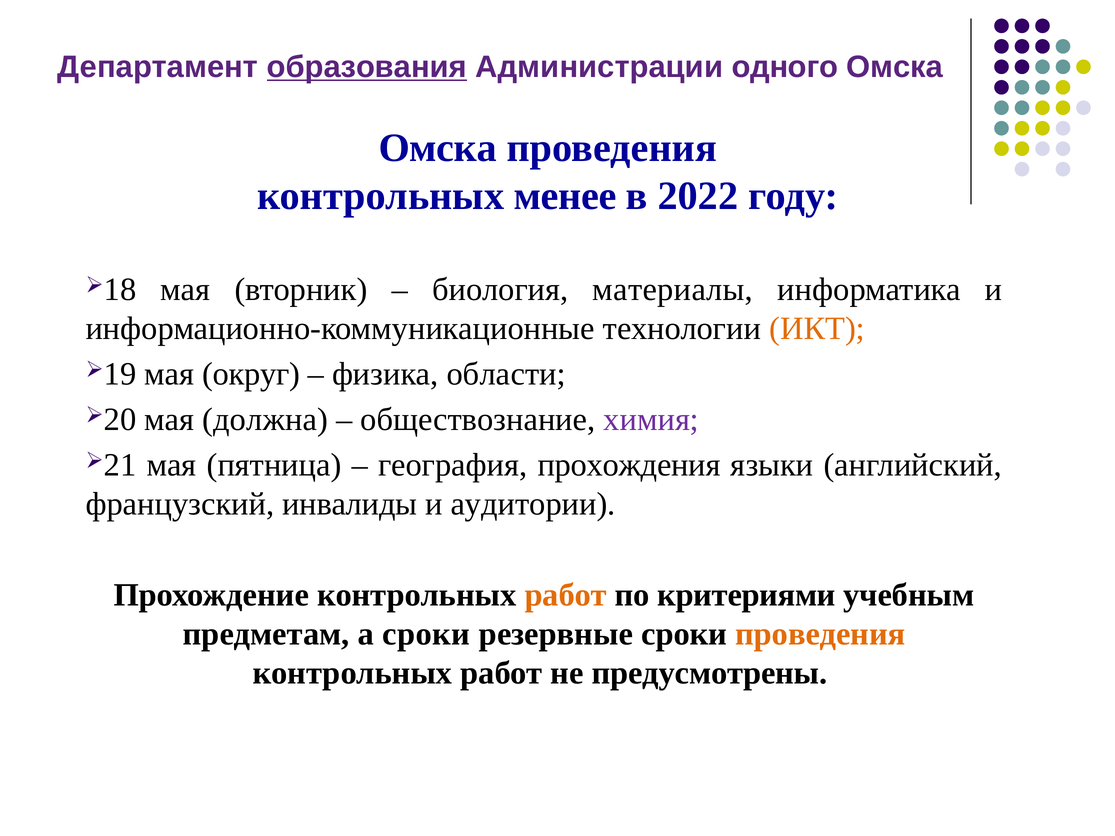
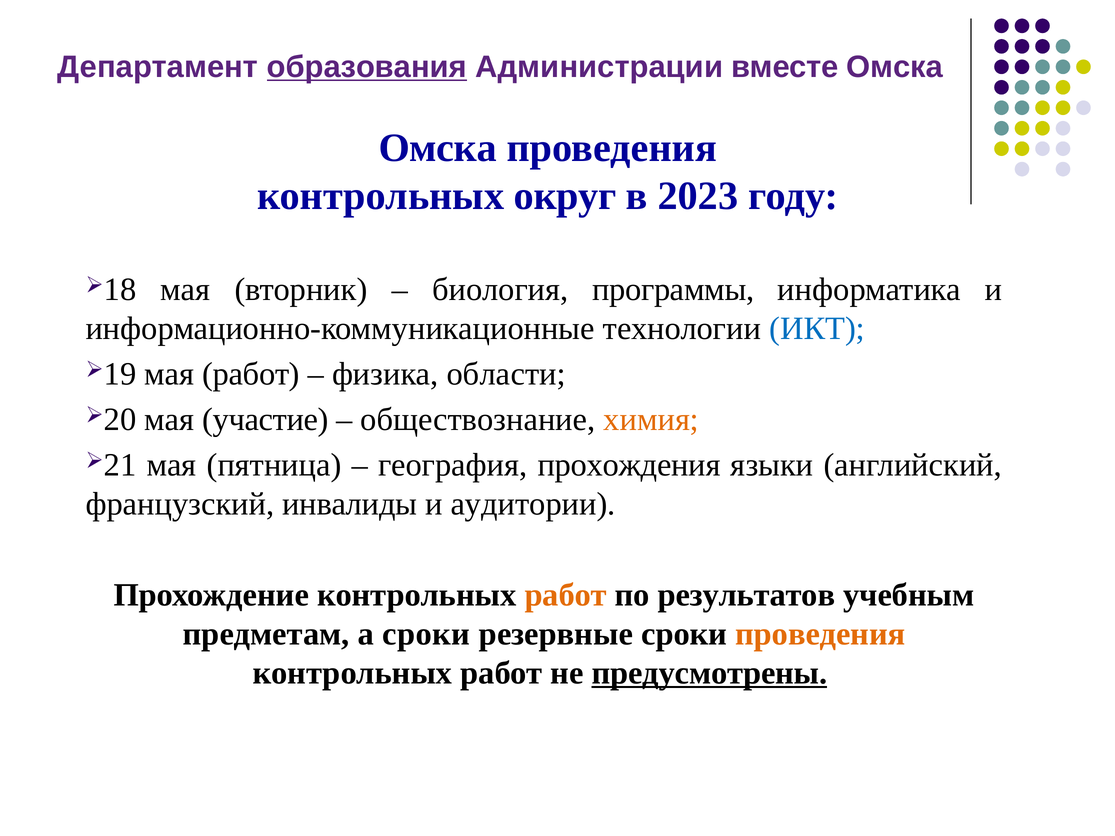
одного: одного -> вместе
менее: менее -> округ
2022: 2022 -> 2023
материалы: материалы -> программы
ИКТ colour: orange -> blue
мая округ: округ -> работ
должна: должна -> участие
химия colour: purple -> orange
критериями: критериями -> результатов
предусмотрены underline: none -> present
